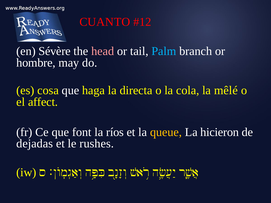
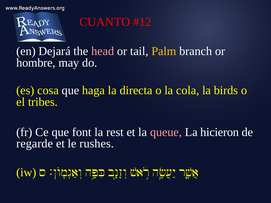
Sévère: Sévère -> Dejará
Palm colour: light blue -> yellow
mêlé: mêlé -> birds
affect: affect -> tribes
ríos: ríos -> rest
queue colour: yellow -> pink
dejadas: dejadas -> regarde
